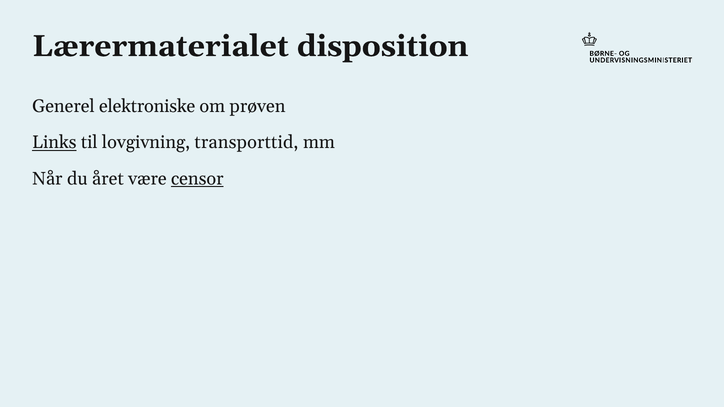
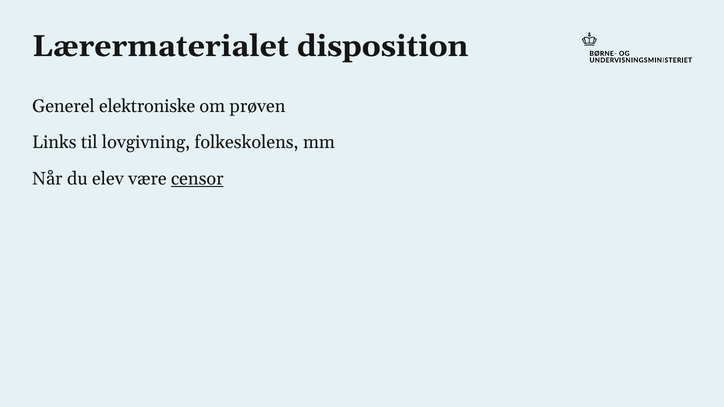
Links underline: present -> none
transporttid: transporttid -> folkeskolens
året: året -> elev
